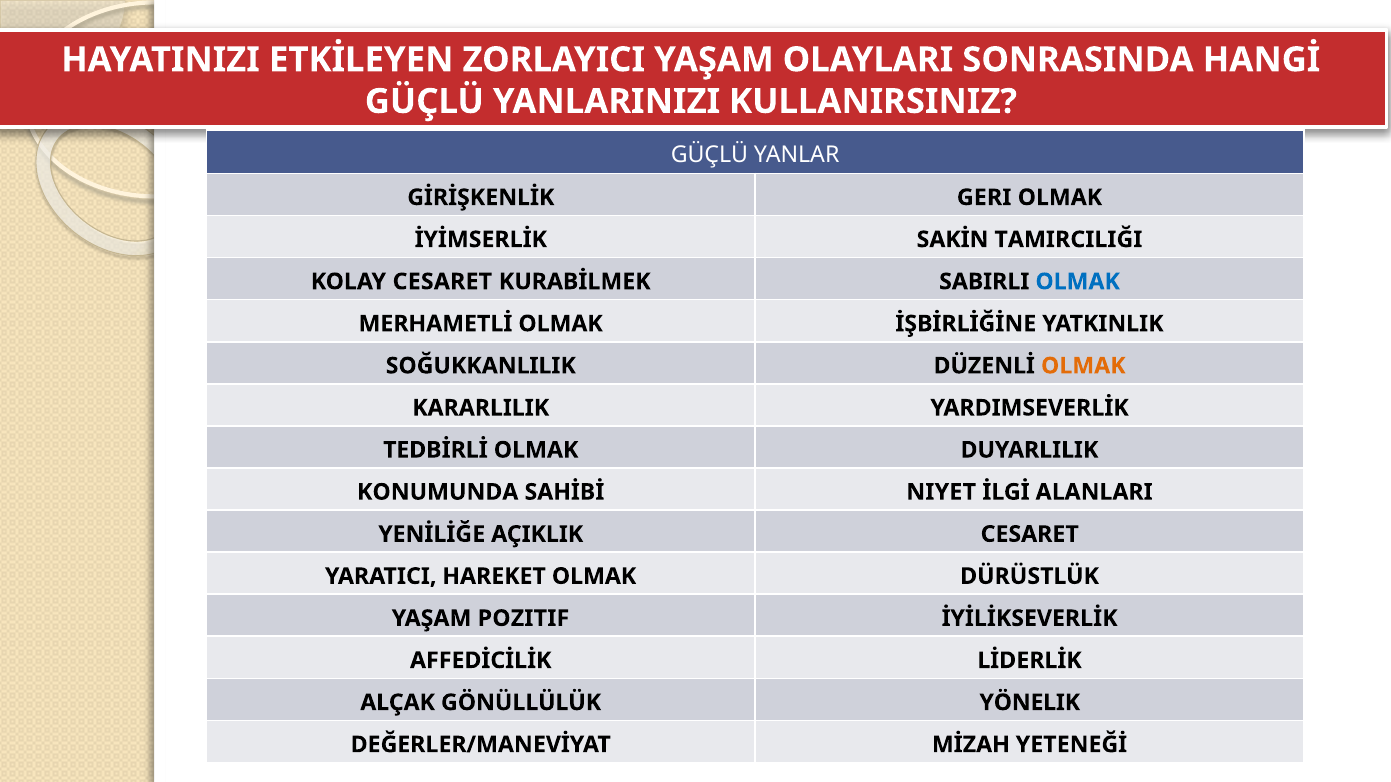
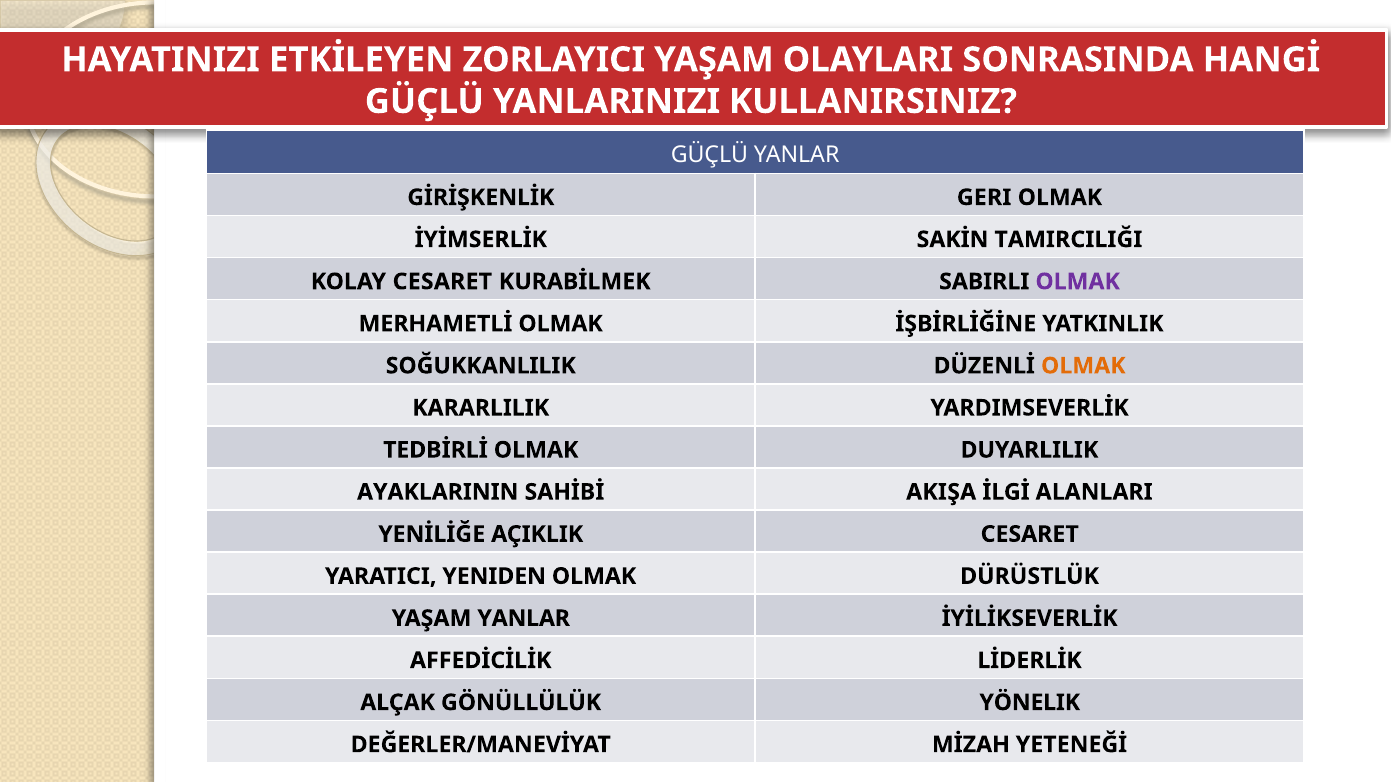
OLMAK at (1078, 282) colour: blue -> purple
KONUMUNDA: KONUMUNDA -> AYAKLARININ
NIYET: NIYET -> AKIŞA
HAREKET: HAREKET -> YENIDEN
YAŞAM POZITIF: POZITIF -> YANLAR
